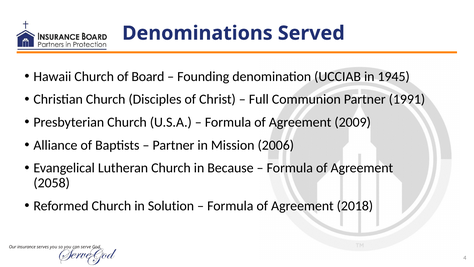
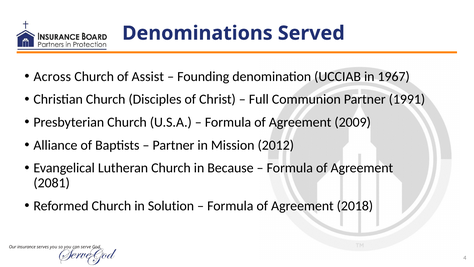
Hawaii: Hawaii -> Across
Board: Board -> Assist
1945: 1945 -> 1967
2006: 2006 -> 2012
2058: 2058 -> 2081
